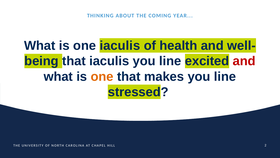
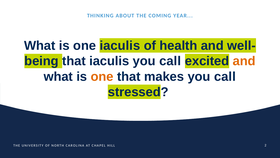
line at (170, 61): line -> call
and at (244, 61) colour: red -> orange
makes you line: line -> call
